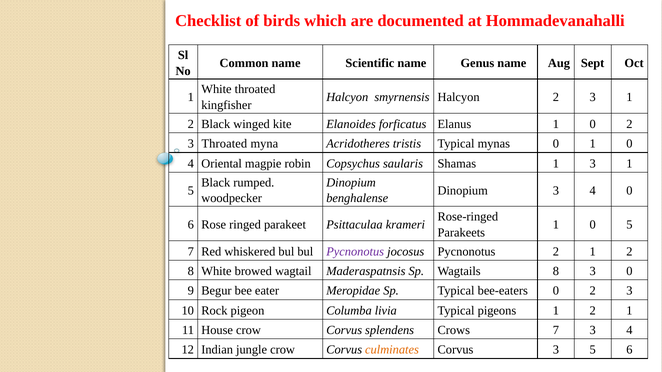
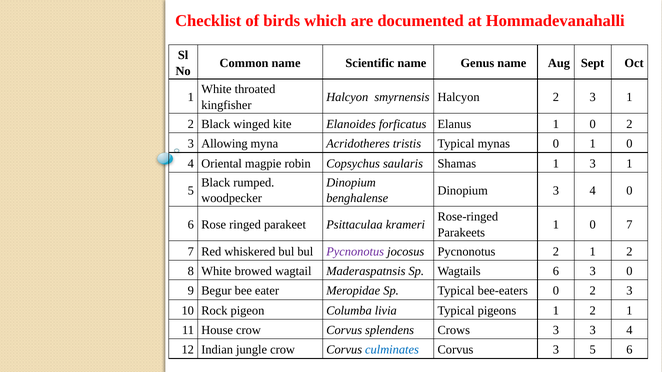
3 Throated: Throated -> Allowing
0 5: 5 -> 7
Wagtails 8: 8 -> 6
Crows 7: 7 -> 3
culminates colour: orange -> blue
